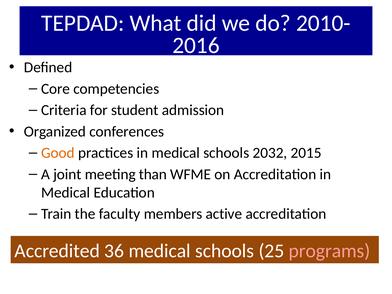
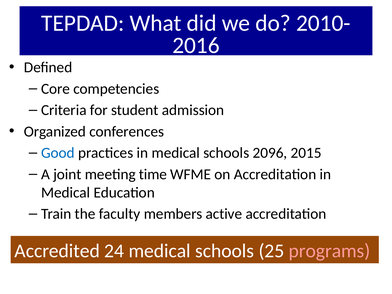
Good colour: orange -> blue
2032: 2032 -> 2096
than: than -> time
36: 36 -> 24
